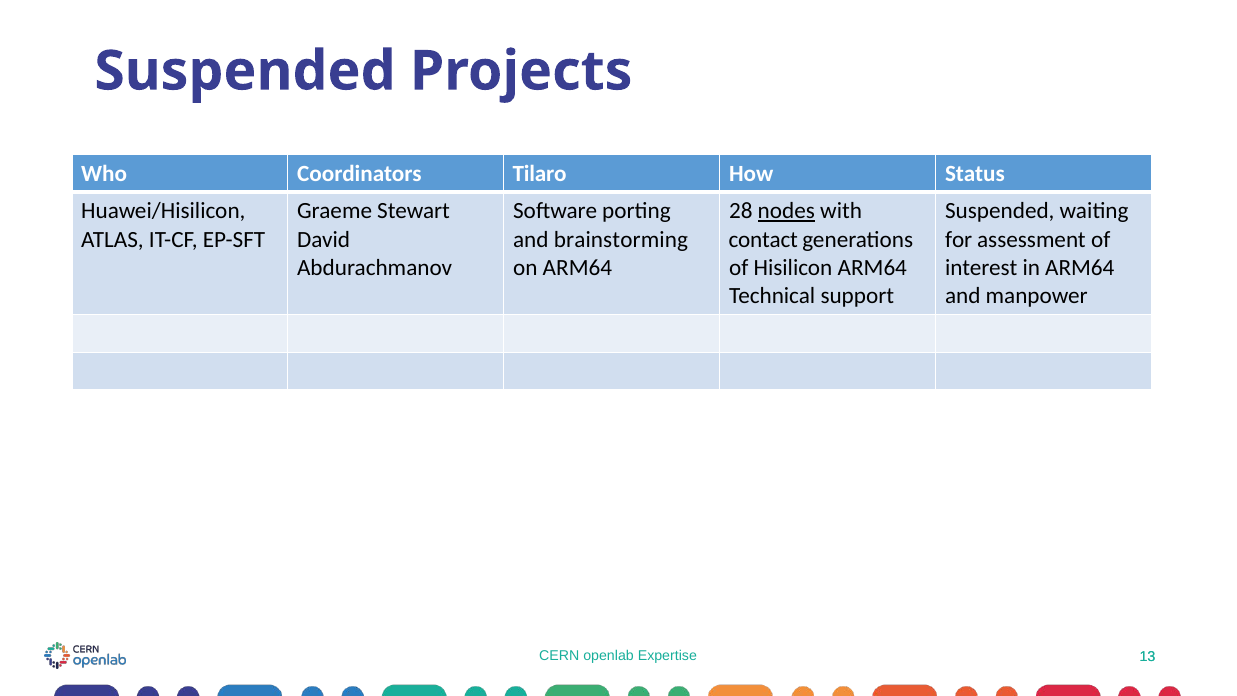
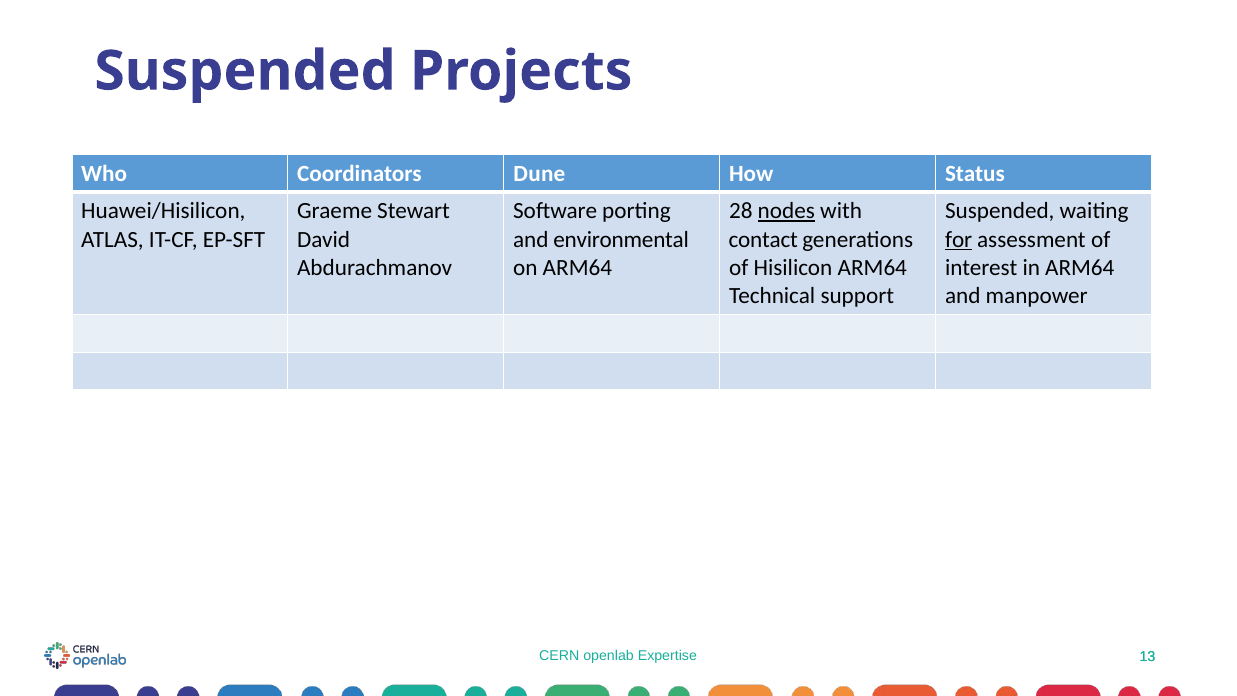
Tilaro: Tilaro -> Dune
brainstorming: brainstorming -> environmental
for underline: none -> present
